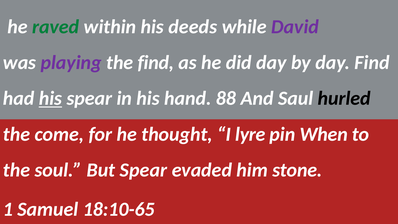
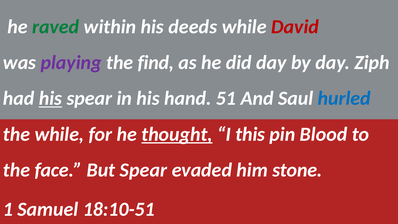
David colour: purple -> red
day Find: Find -> Ziph
88: 88 -> 51
hurled colour: black -> blue
the come: come -> while
thought underline: none -> present
lyre: lyre -> this
When: When -> Blood
soul: soul -> face
18:10-65: 18:10-65 -> 18:10-51
